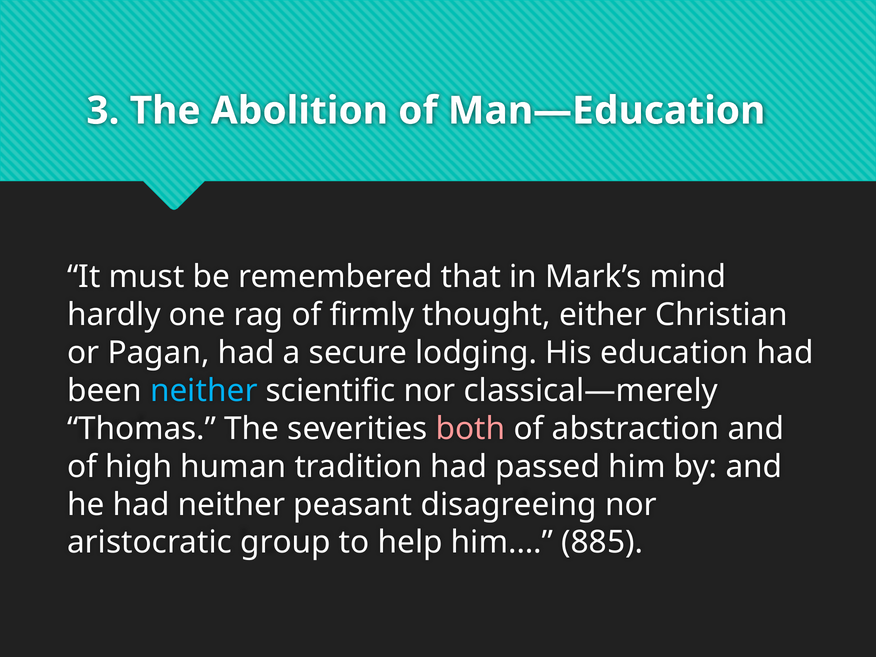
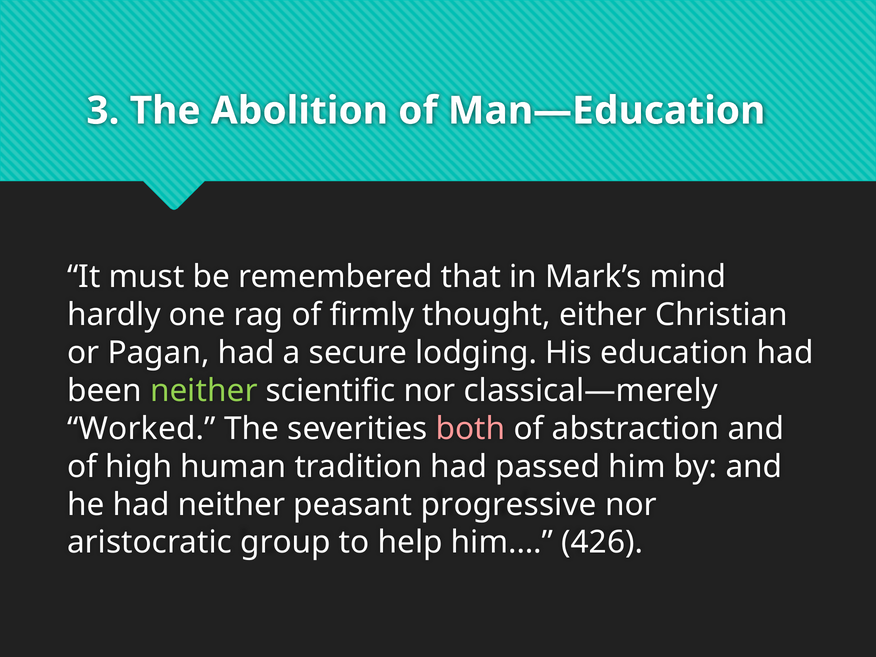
neither at (204, 391) colour: light blue -> light green
Thomas: Thomas -> Worked
disagreeing: disagreeing -> progressive
885: 885 -> 426
